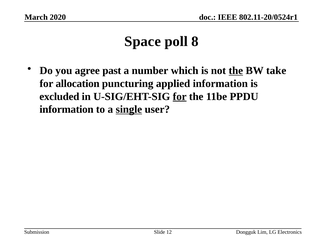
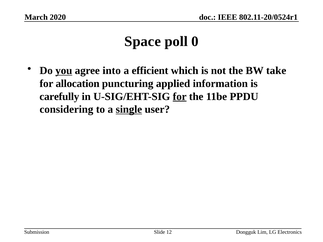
8: 8 -> 0
you underline: none -> present
past: past -> into
number: number -> efficient
the at (236, 71) underline: present -> none
excluded: excluded -> carefully
information at (67, 110): information -> considering
